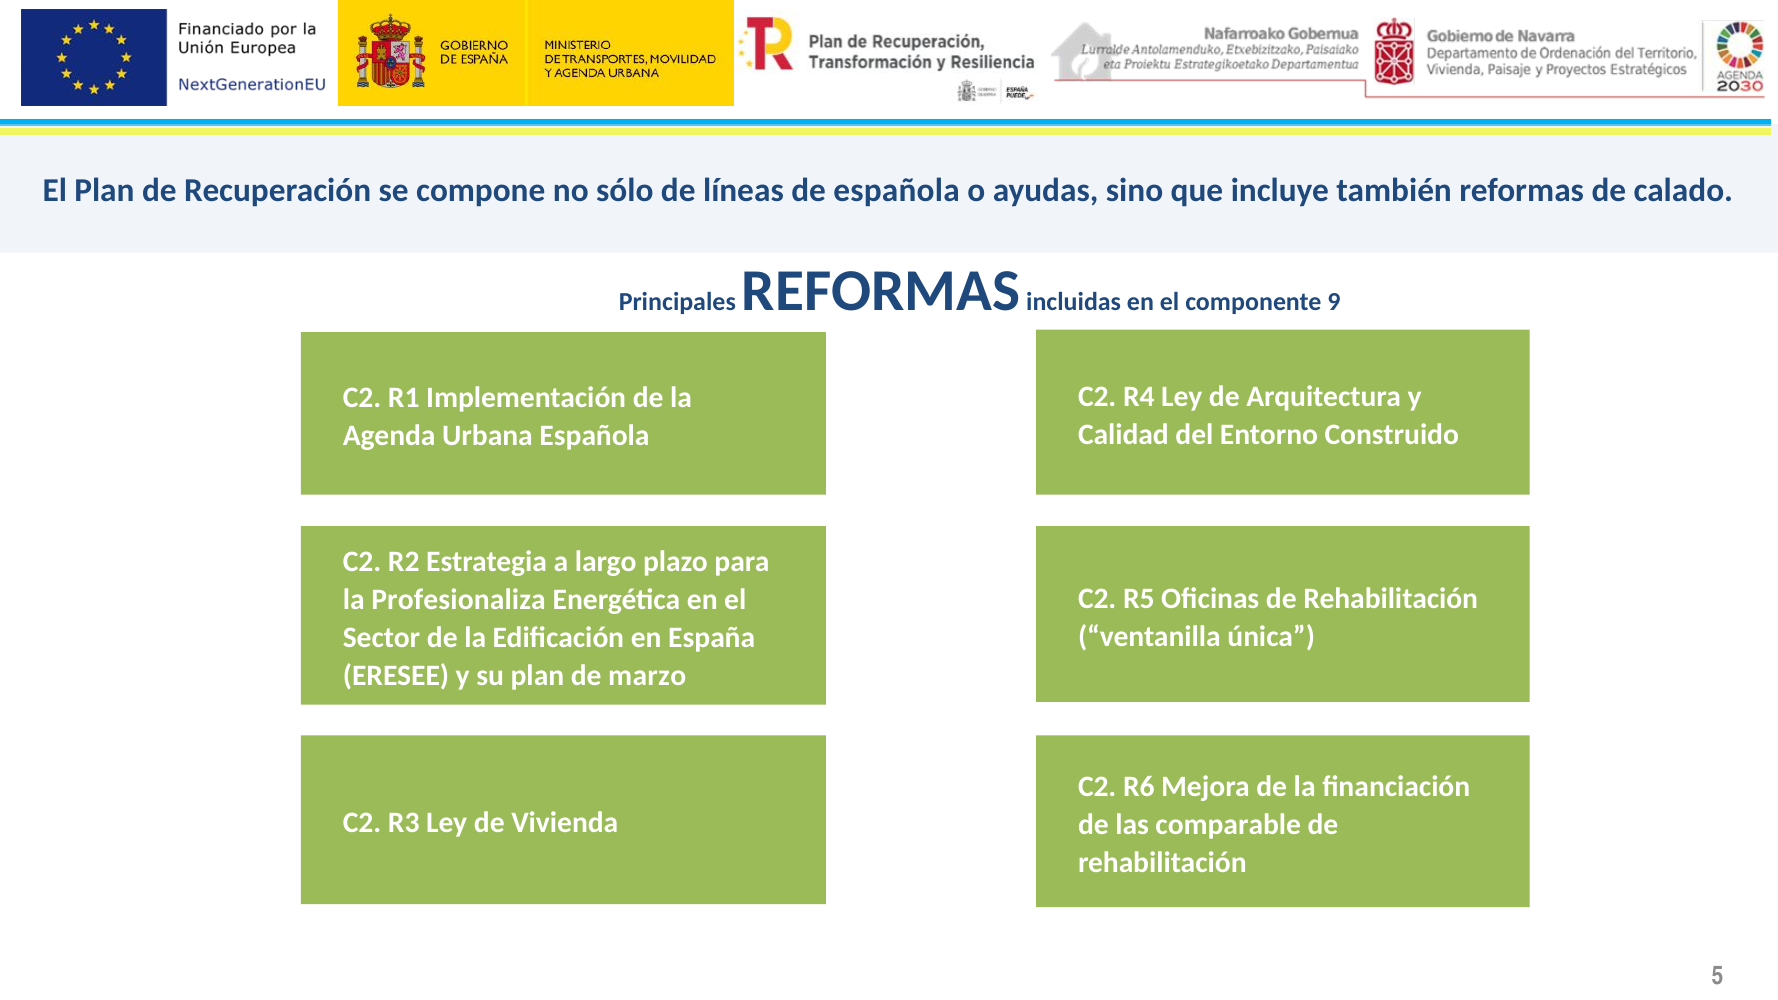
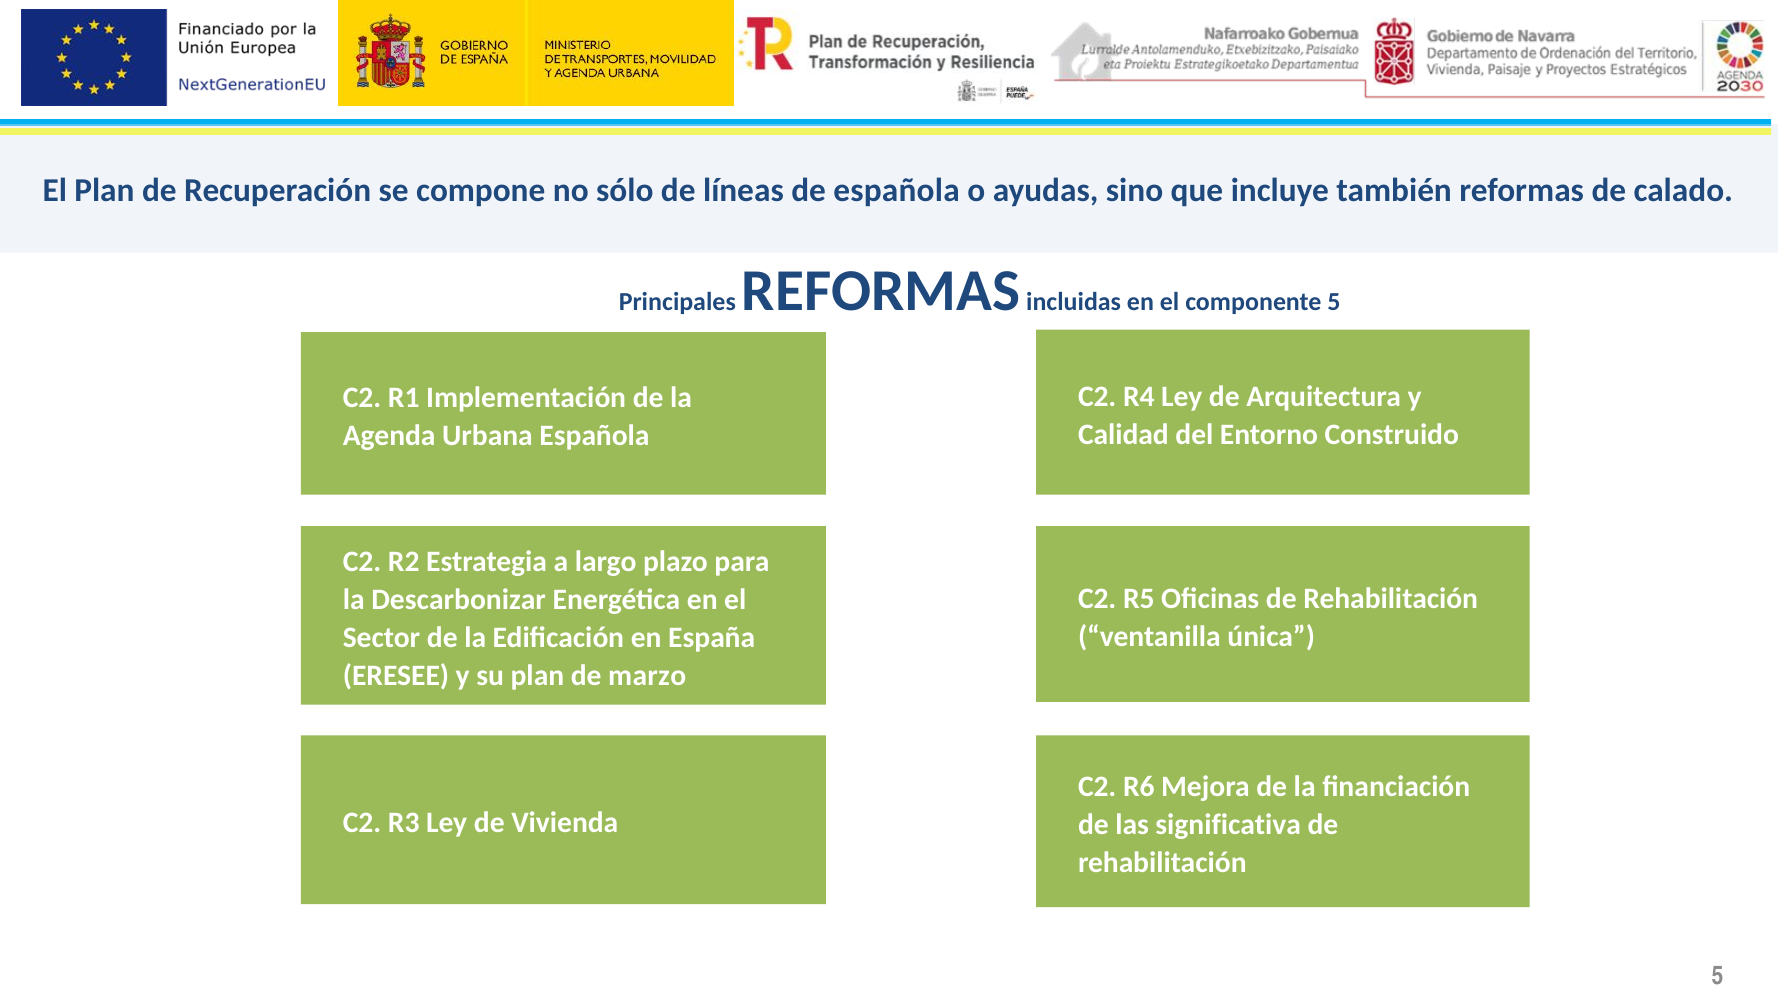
componente 9: 9 -> 5
Profesionaliza: Profesionaliza -> Descarbonizar
comparable: comparable -> significativa
